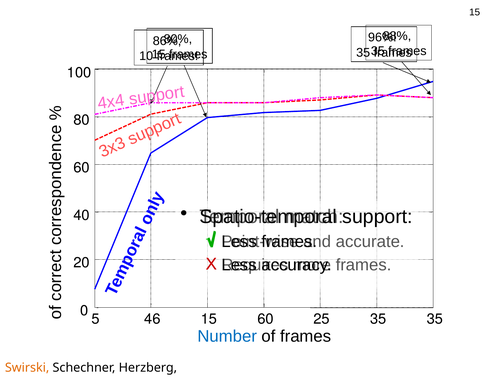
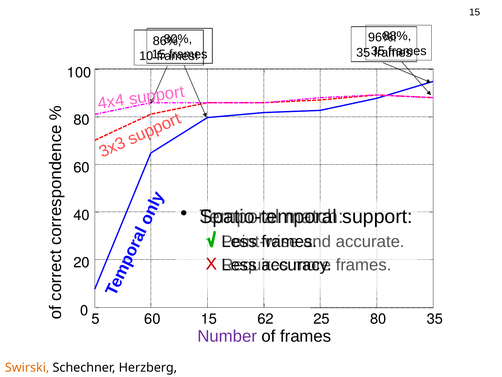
5 46: 46 -> 60
15 60: 60 -> 62
25 35: 35 -> 80
Number colour: blue -> purple
